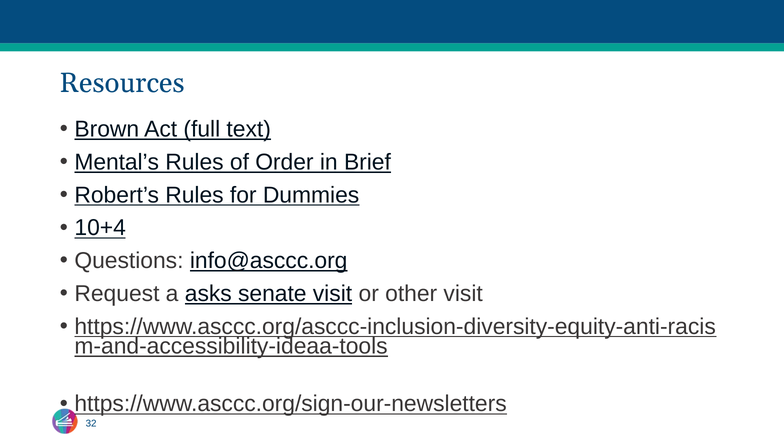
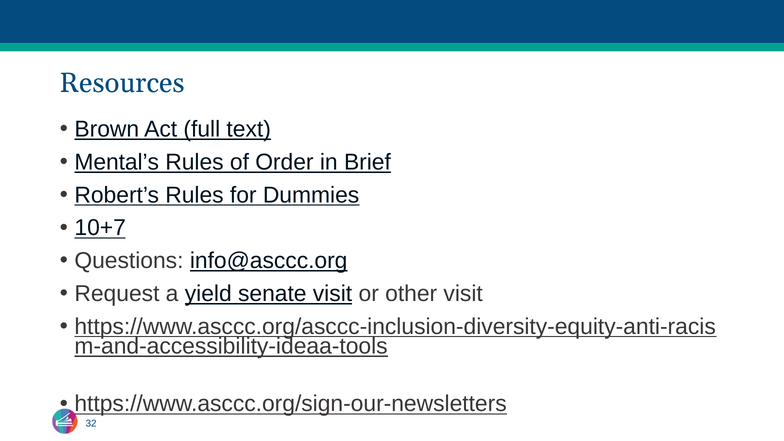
10+4: 10+4 -> 10+7
asks: asks -> yield
